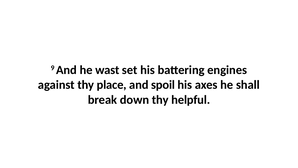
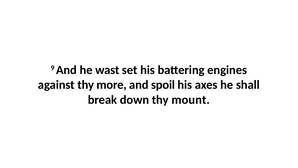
place: place -> more
helpful: helpful -> mount
